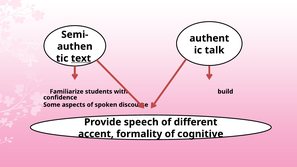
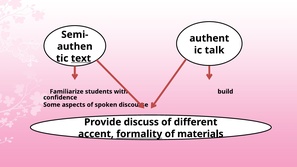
speech: speech -> discuss
formality underline: none -> present
cognitive: cognitive -> materials
